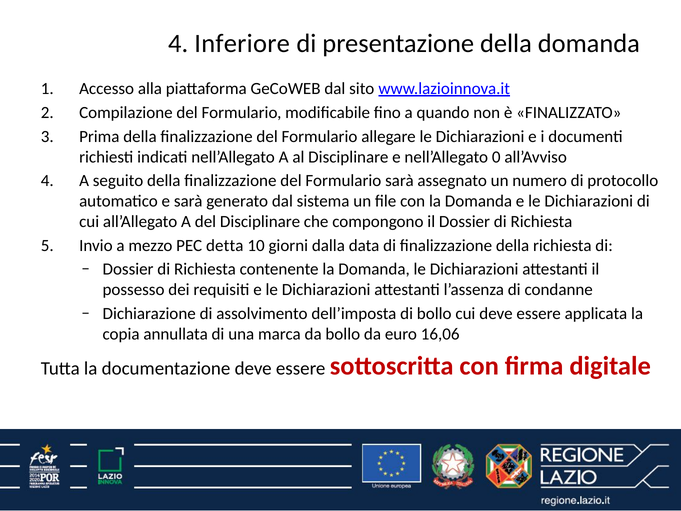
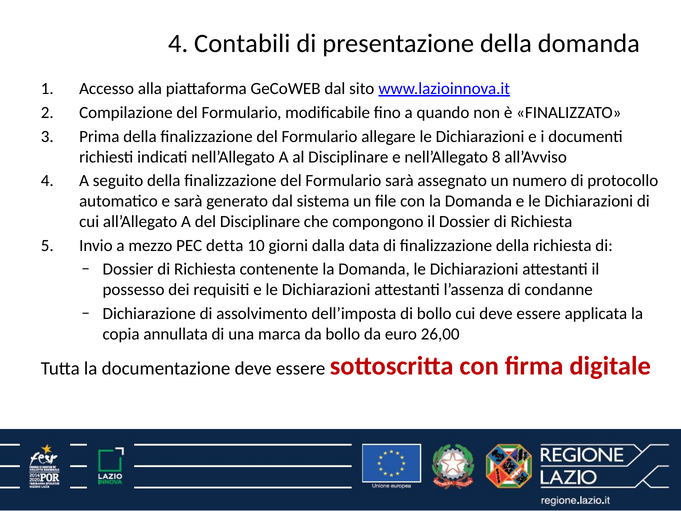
Inferiore: Inferiore -> Contabili
0: 0 -> 8
16,06: 16,06 -> 26,00
